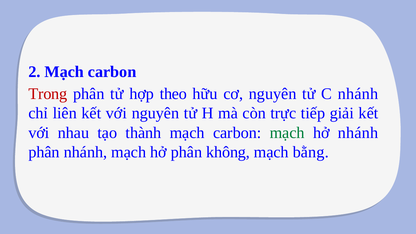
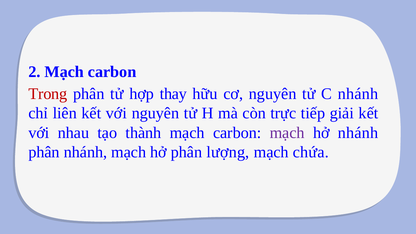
theo: theo -> thay
mạch at (287, 133) colour: green -> purple
không: không -> lượng
bằng: bằng -> chứa
